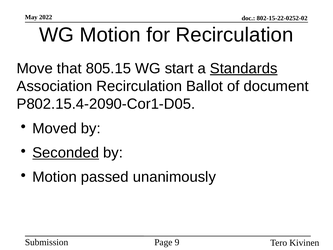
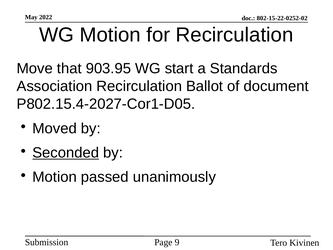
805.15: 805.15 -> 903.95
Standards underline: present -> none
P802.15.4-2090-Cor1-D05: P802.15.4-2090-Cor1-D05 -> P802.15.4-2027-Cor1-D05
